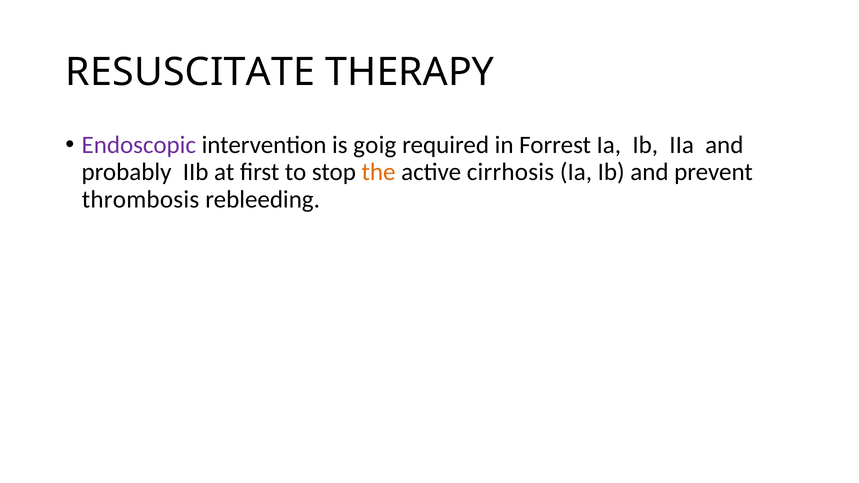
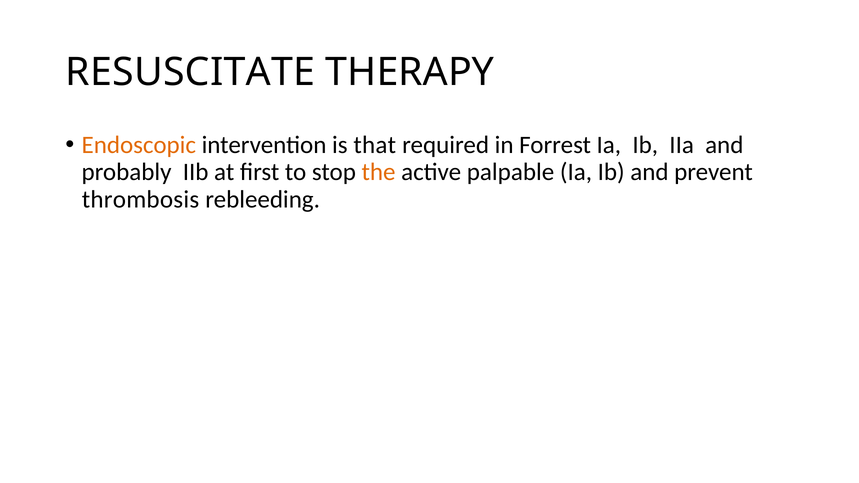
Endoscopic colour: purple -> orange
goig: goig -> that
cirrhosis: cirrhosis -> palpable
